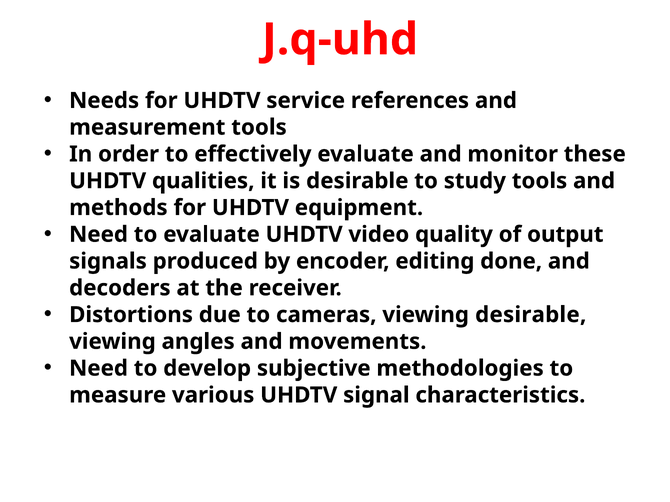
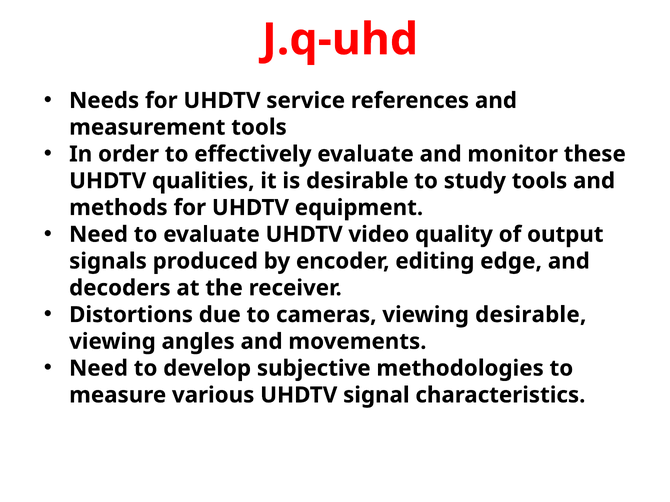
done: done -> edge
